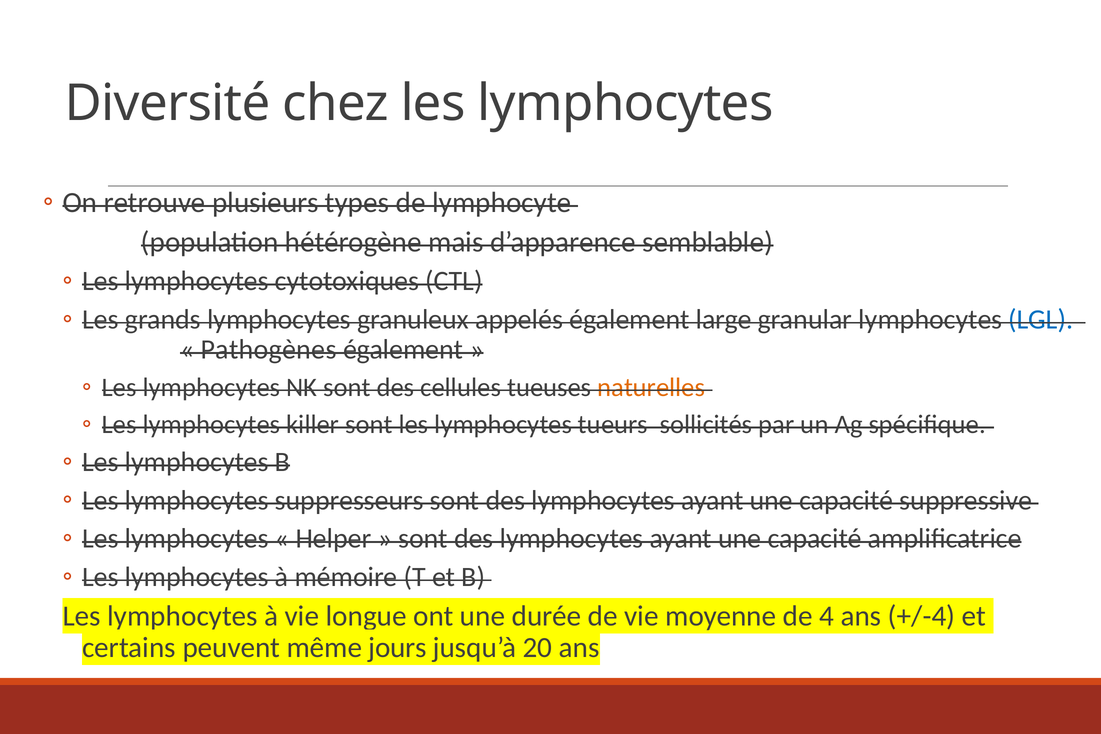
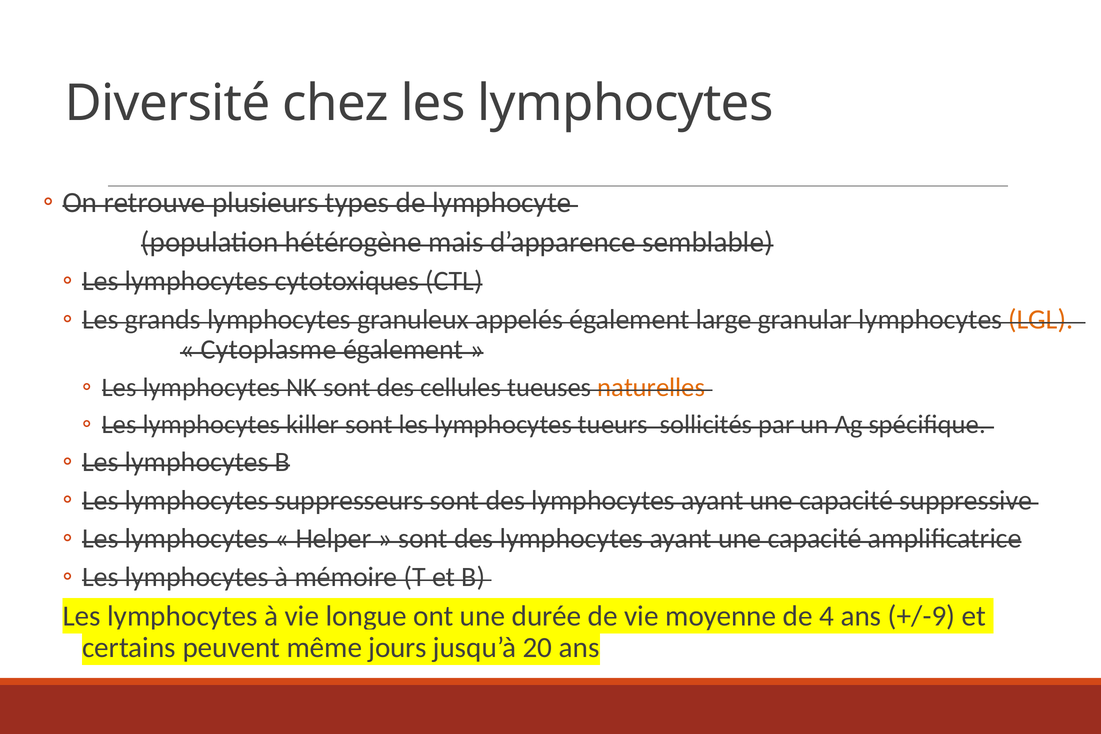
LGL colour: blue -> orange
Pathogènes: Pathogènes -> Cytoplasme
+/-4: +/-4 -> +/-9
